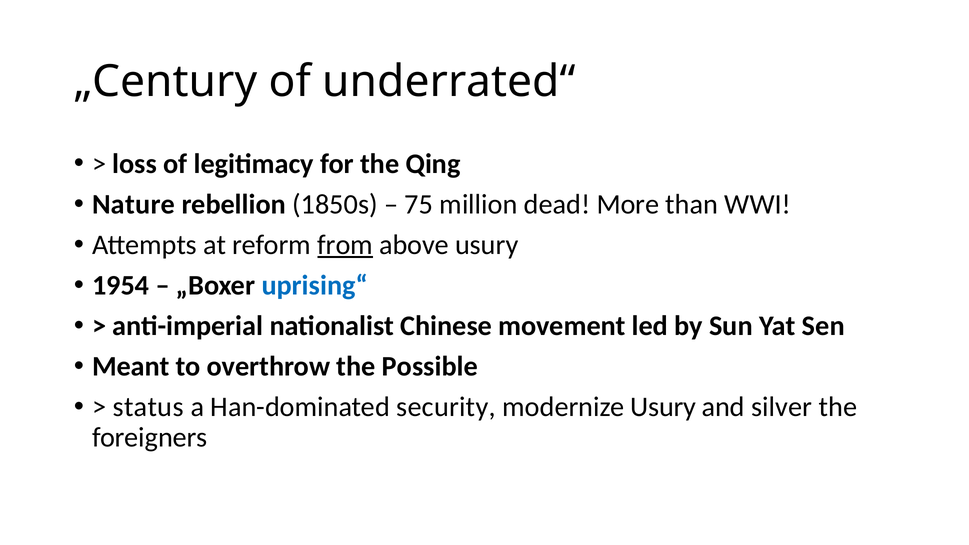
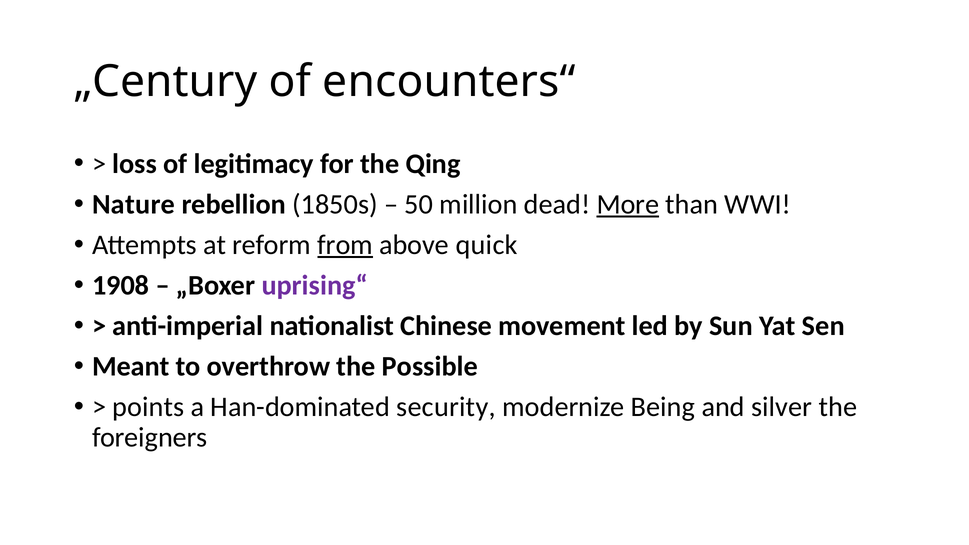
underrated“: underrated“ -> encounters“
75: 75 -> 50
More underline: none -> present
above usury: usury -> quick
1954: 1954 -> 1908
uprising“ colour: blue -> purple
status: status -> points
modernize Usury: Usury -> Being
